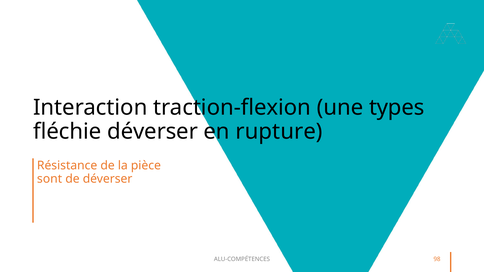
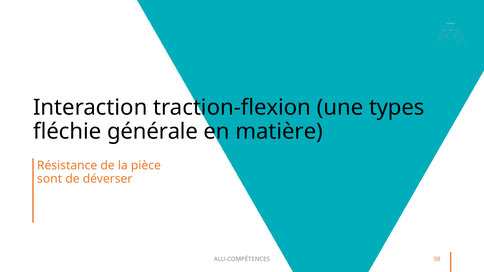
fléchie déverser: déverser -> générale
rupture: rupture -> matière
